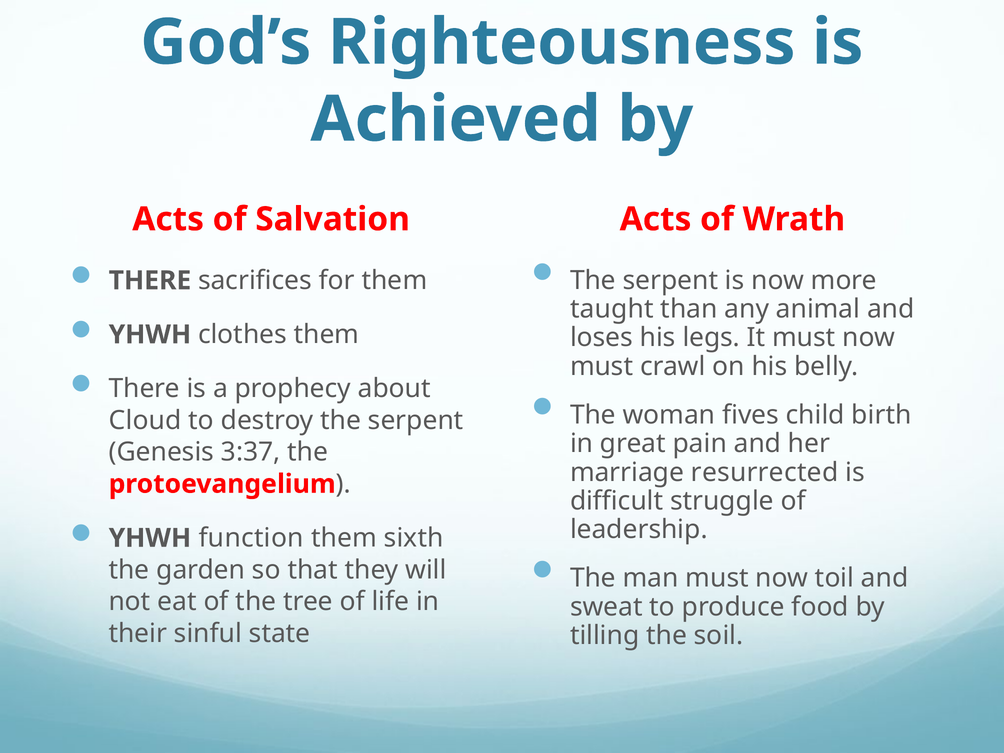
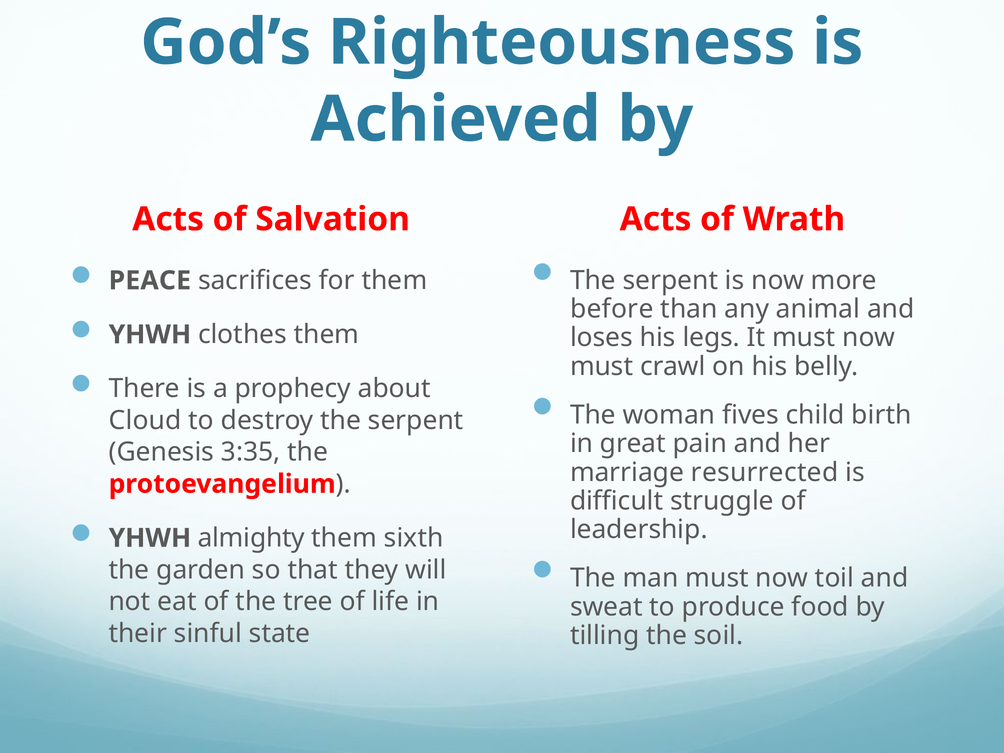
THERE at (150, 281): THERE -> PEACE
taught: taught -> before
3:37: 3:37 -> 3:35
function: function -> almighty
